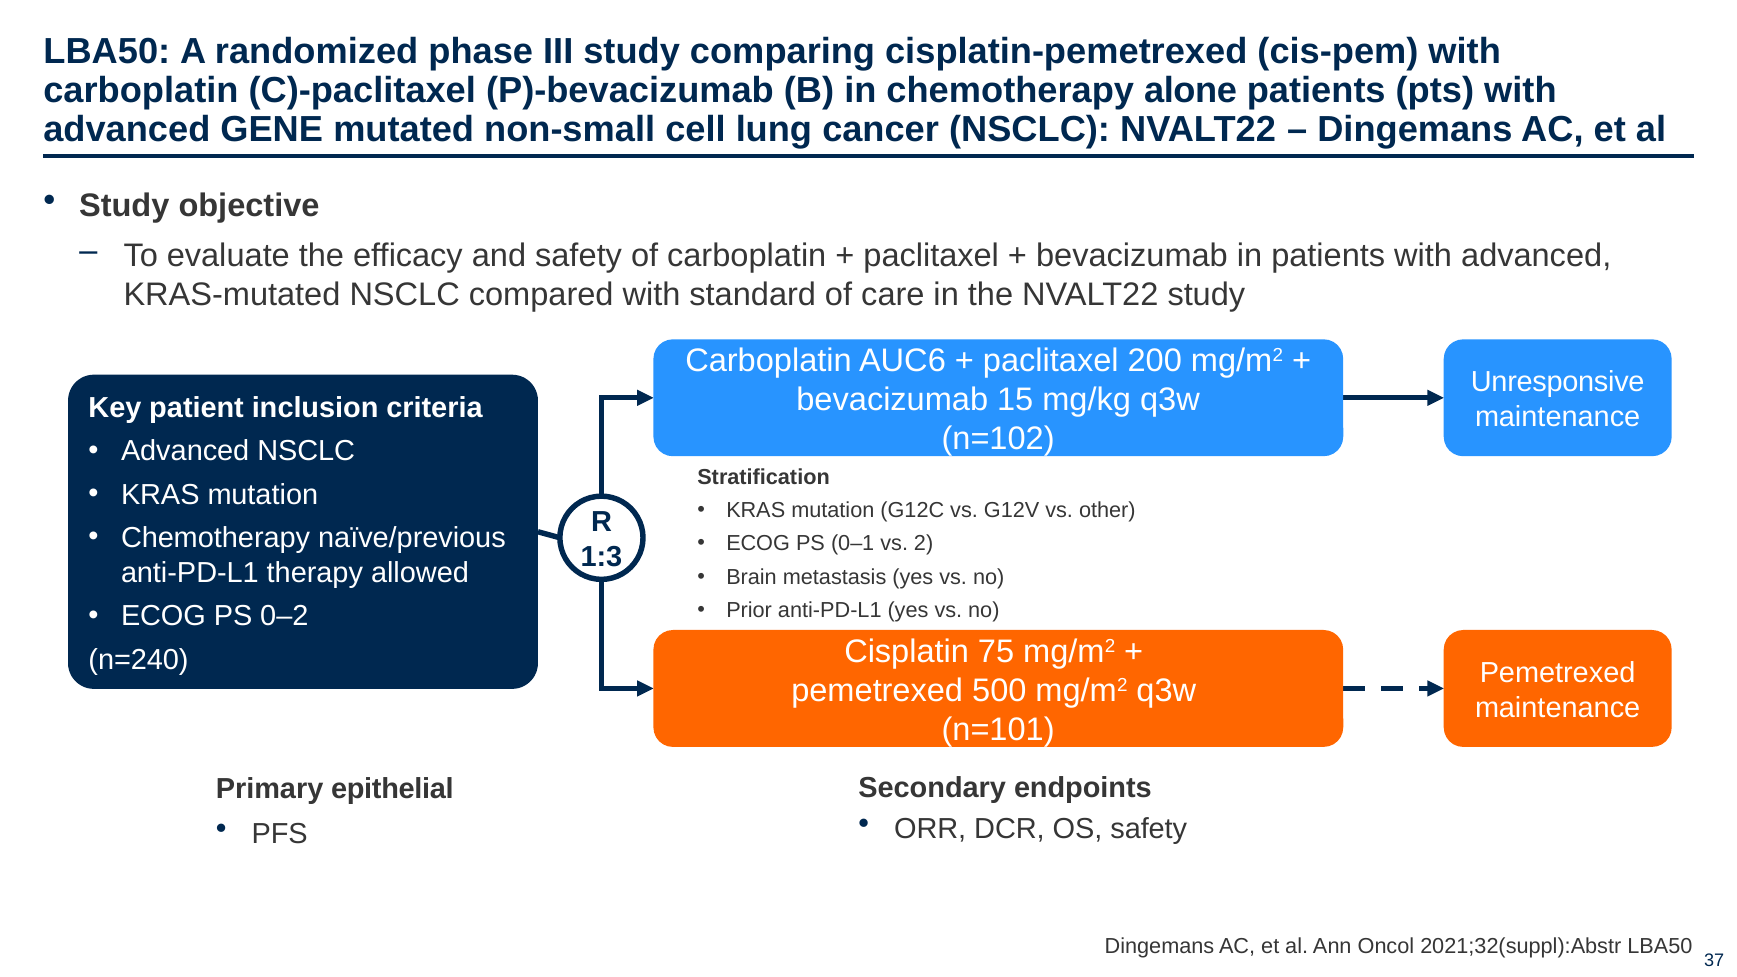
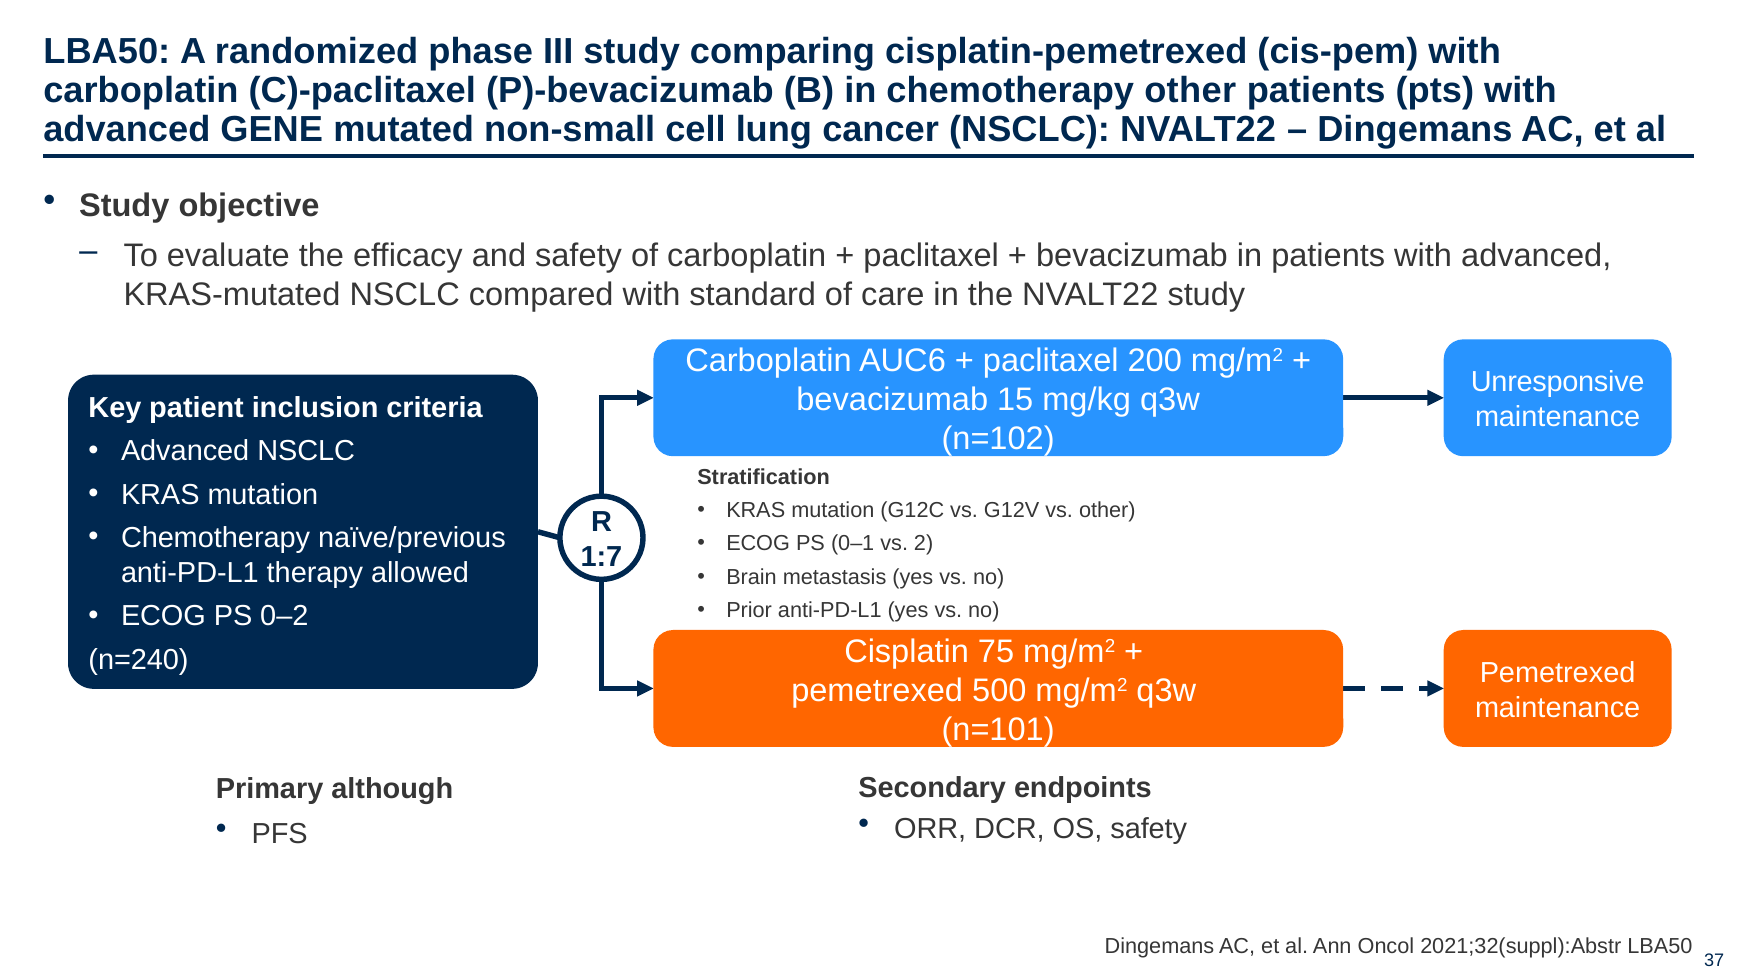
chemotherapy alone: alone -> other
1:3: 1:3 -> 1:7
epithelial: epithelial -> although
